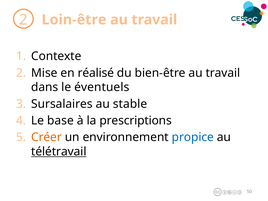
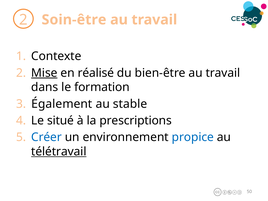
Loin-être: Loin-être -> Soin-être
Mise underline: none -> present
éventuels: éventuels -> formation
Sursalaires: Sursalaires -> Également
base: base -> situé
Créer colour: orange -> blue
